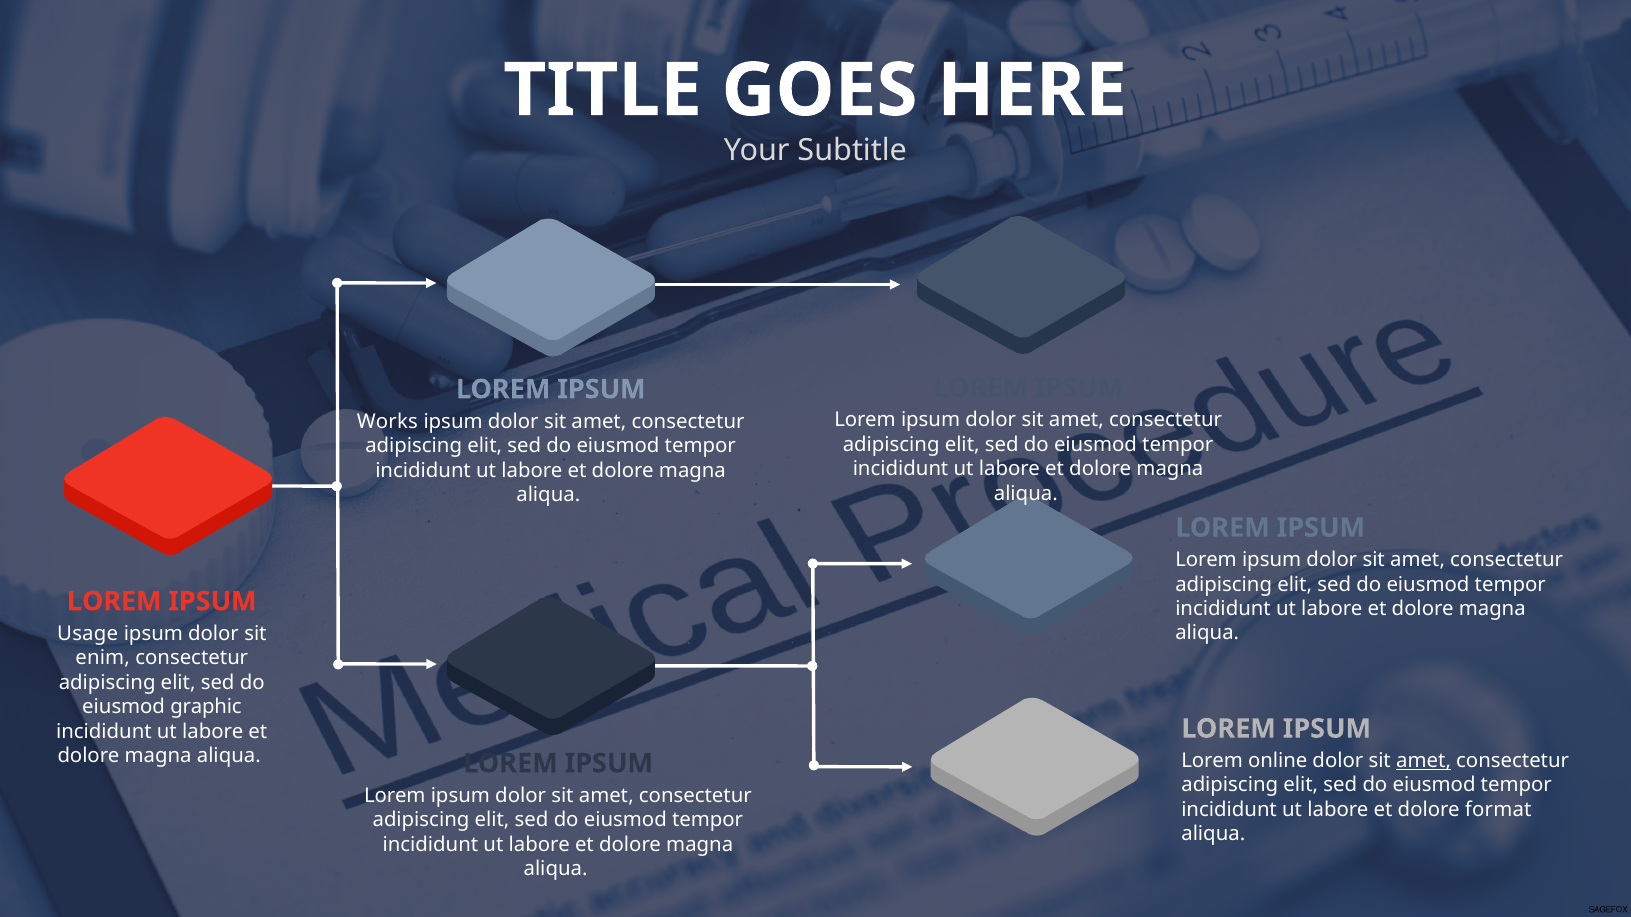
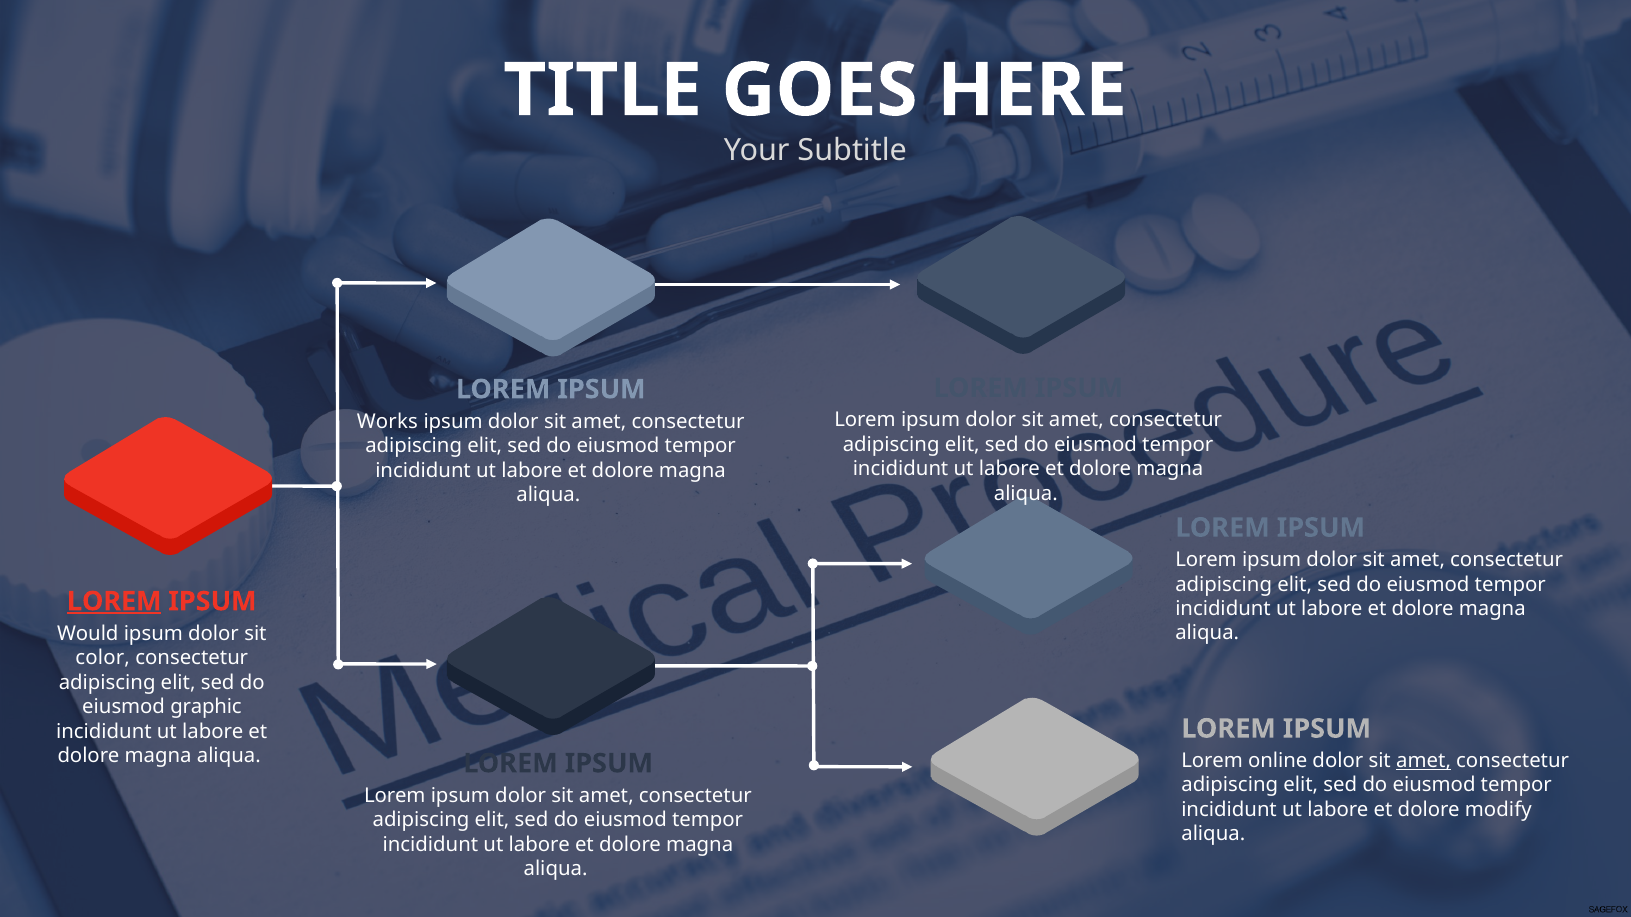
LOREM at (114, 602) underline: none -> present
Usage: Usage -> Would
enim: enim -> color
format: format -> modify
